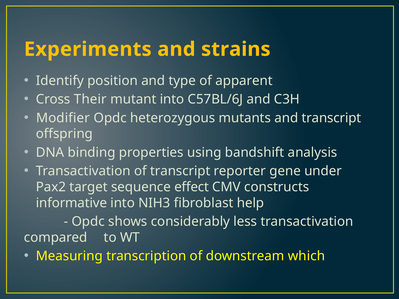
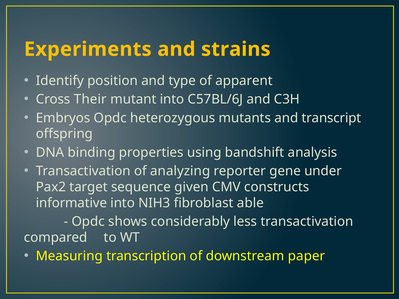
Modifier: Modifier -> Embryos
of transcript: transcript -> analyzing
effect: effect -> given
help: help -> able
which: which -> paper
